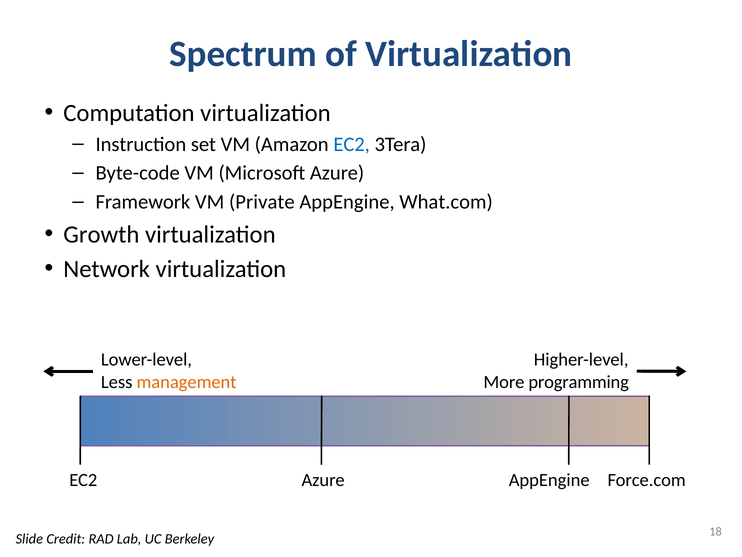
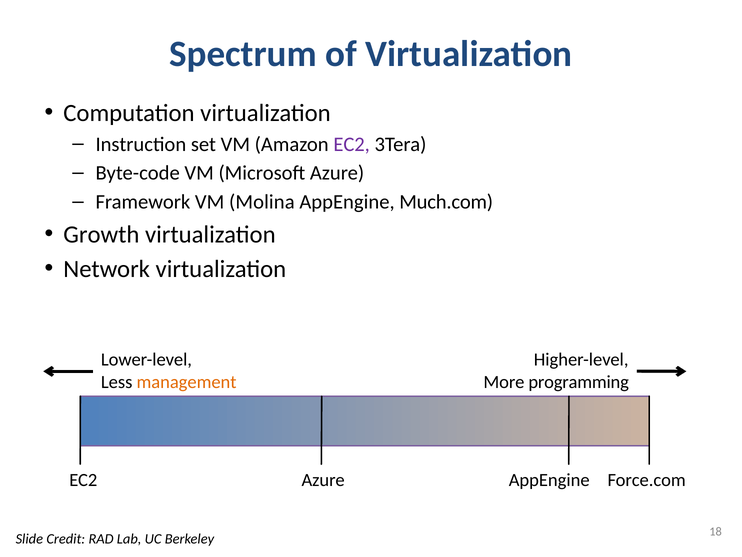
EC2 at (352, 144) colour: blue -> purple
Private: Private -> Molina
What.com: What.com -> Much.com
